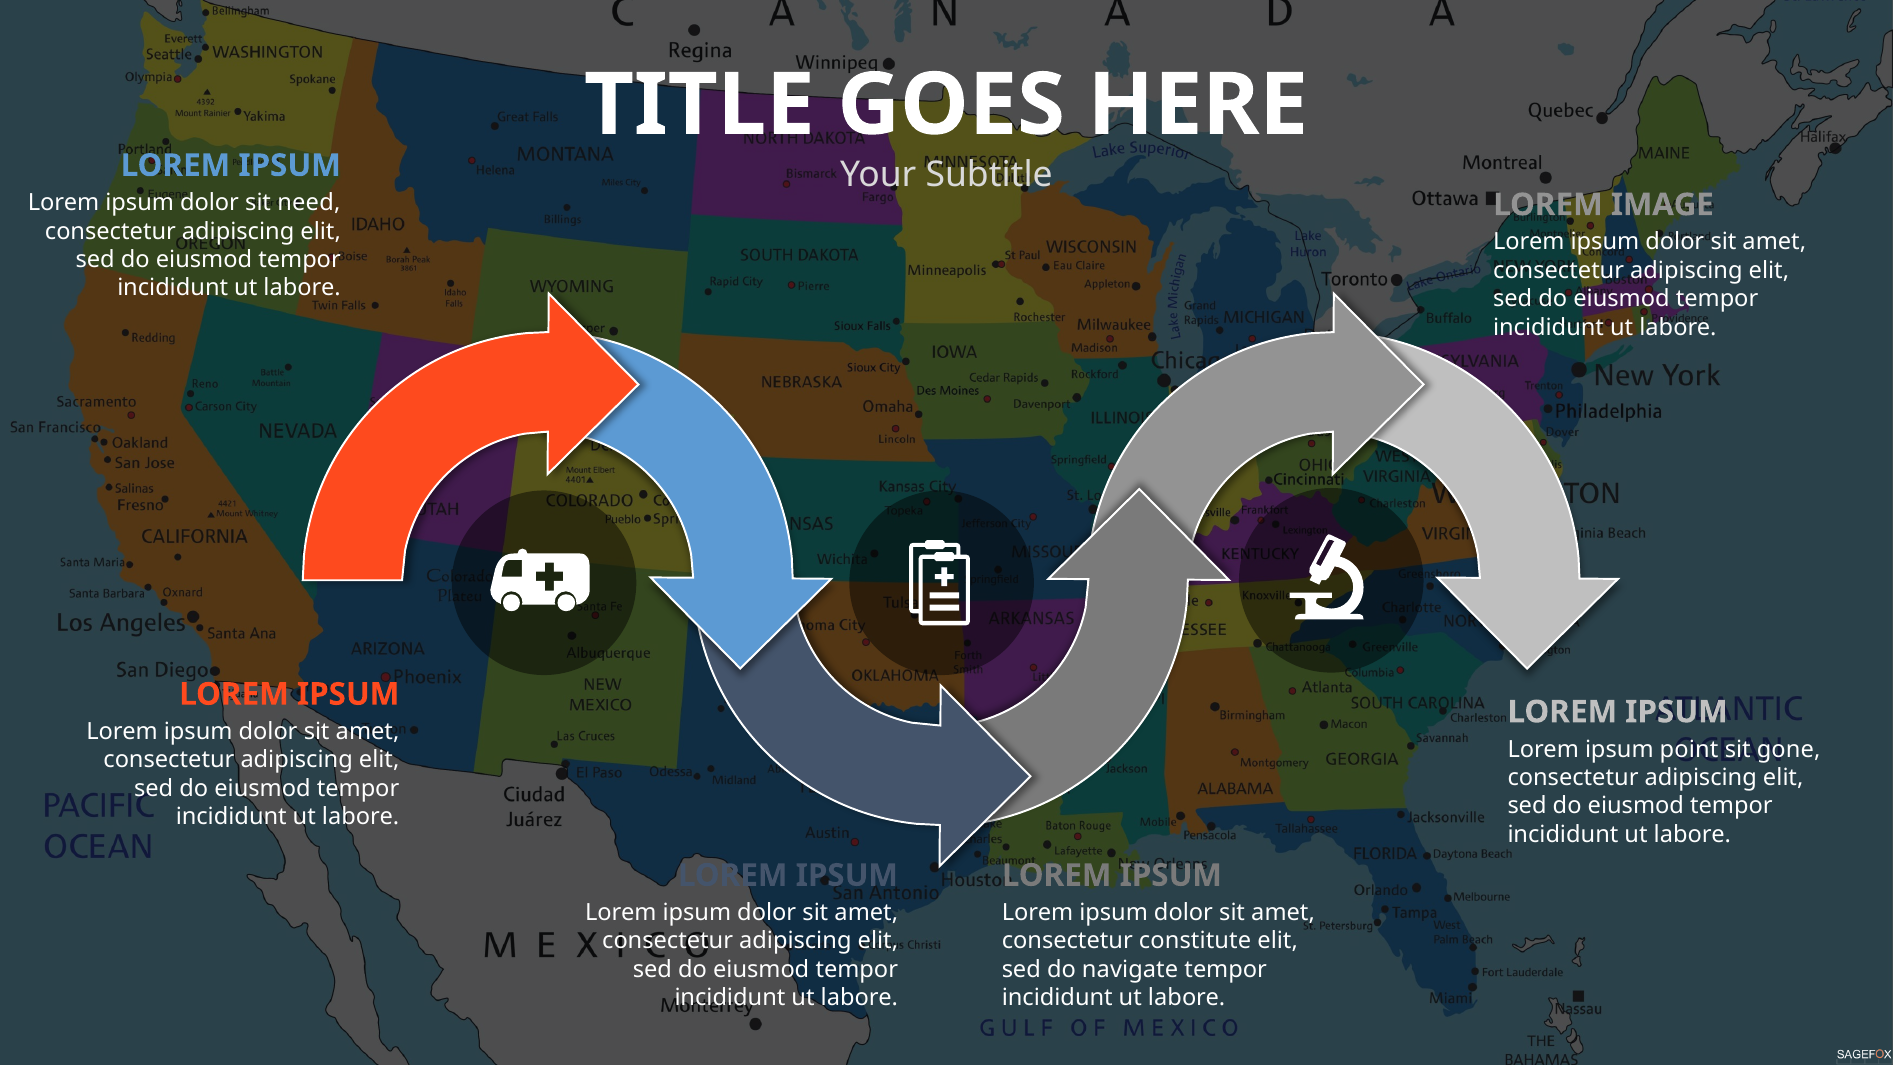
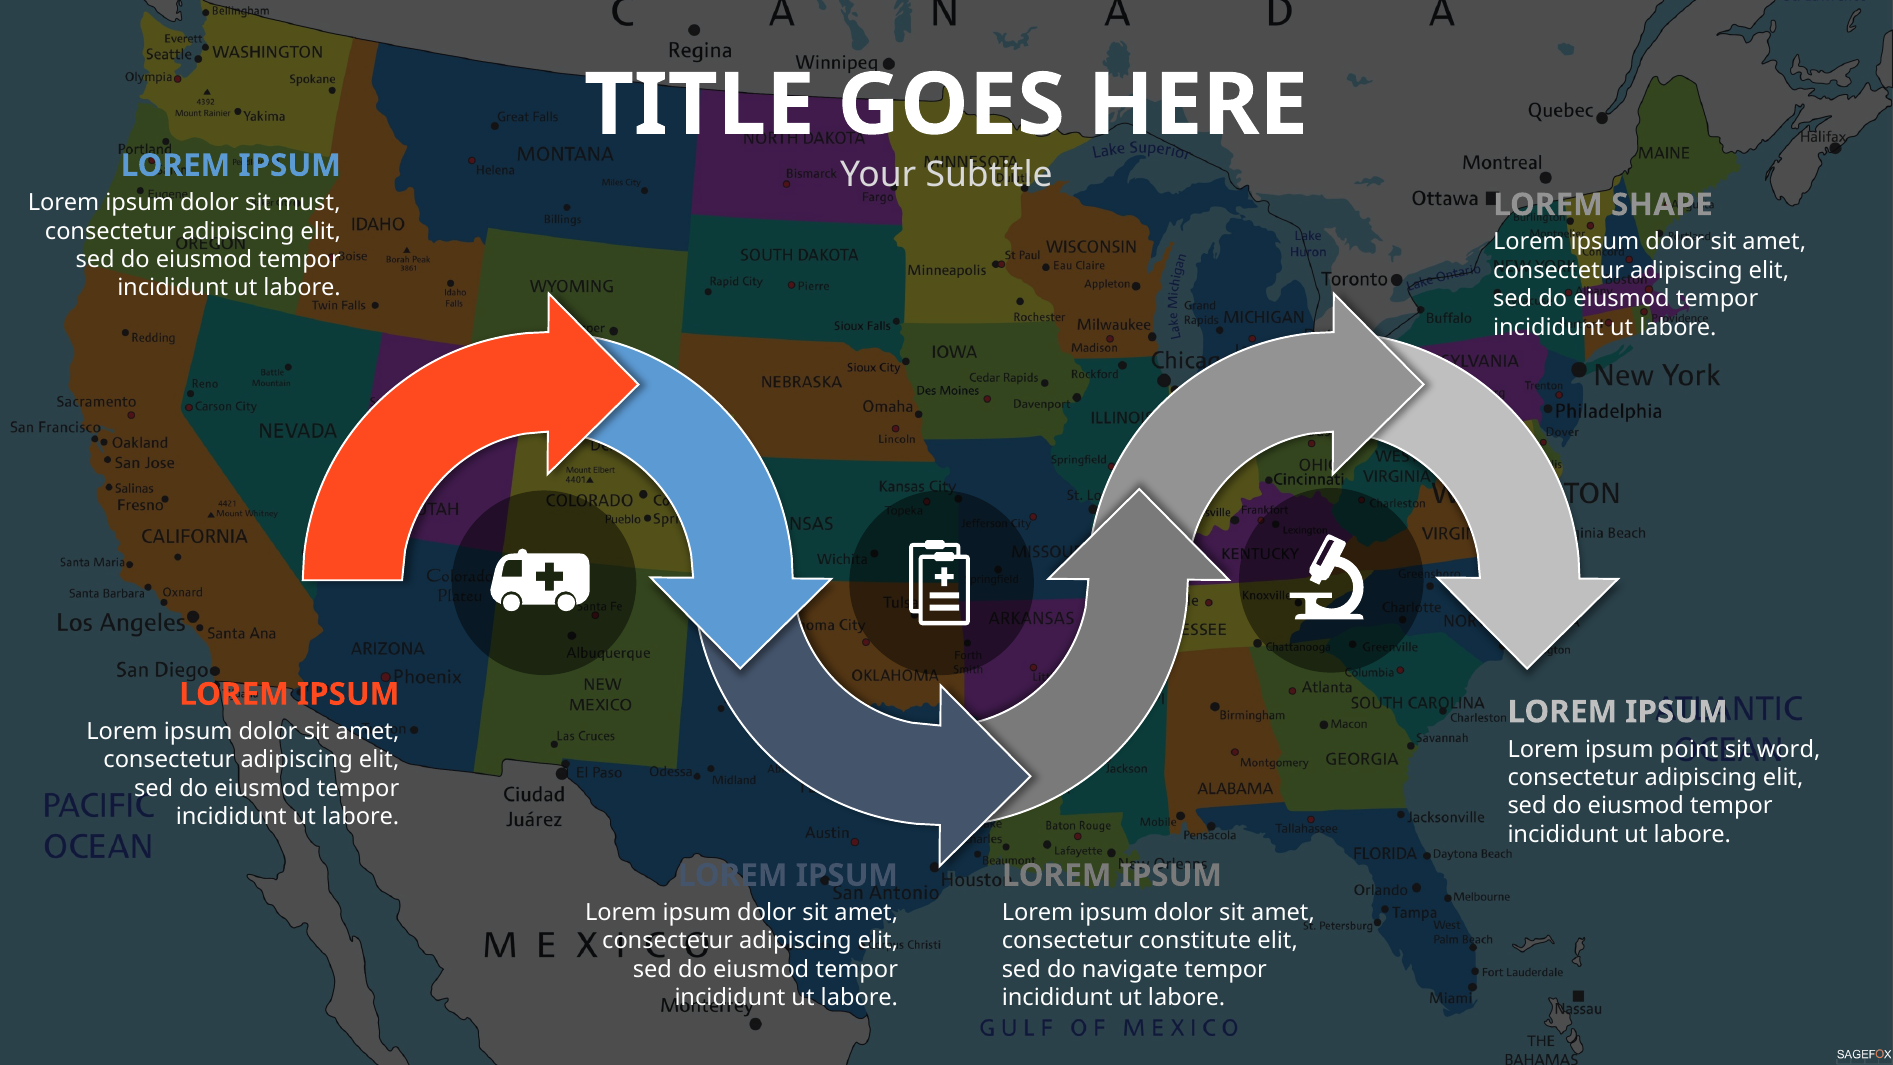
need: need -> must
IMAGE: IMAGE -> SHAPE
gone: gone -> word
